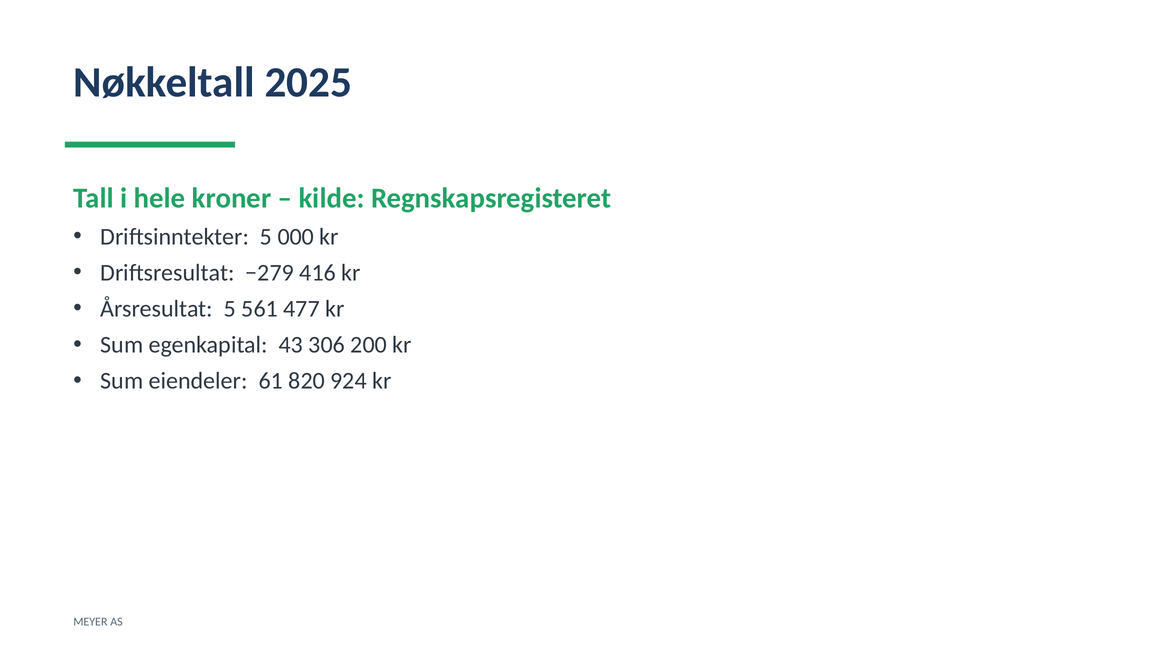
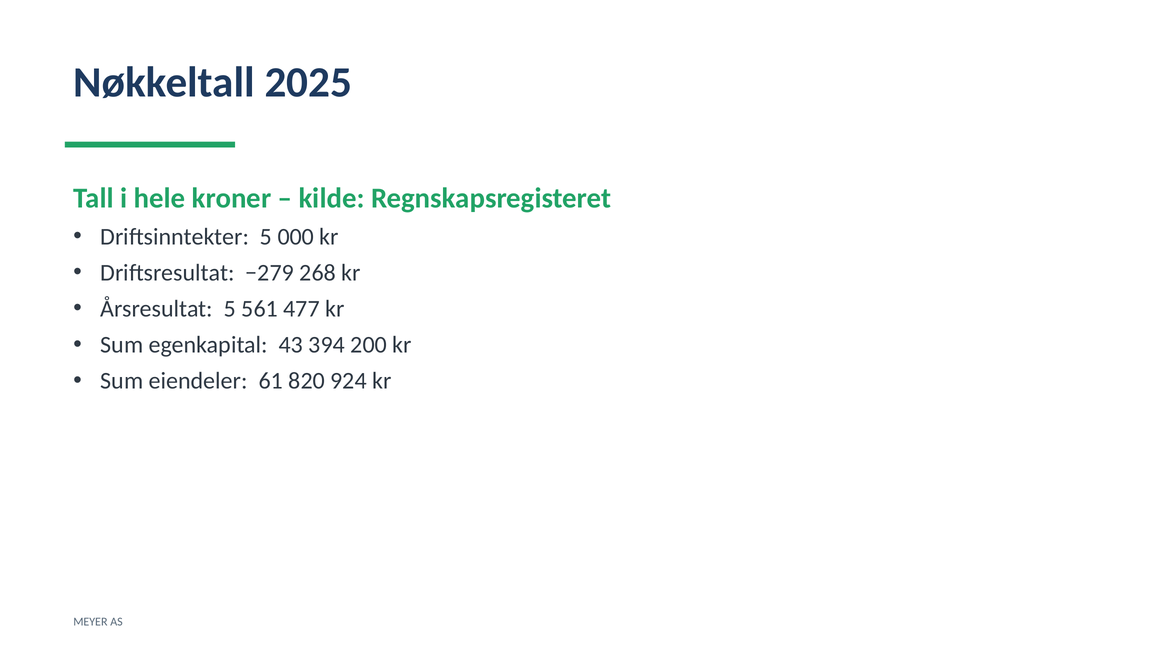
416: 416 -> 268
306: 306 -> 394
